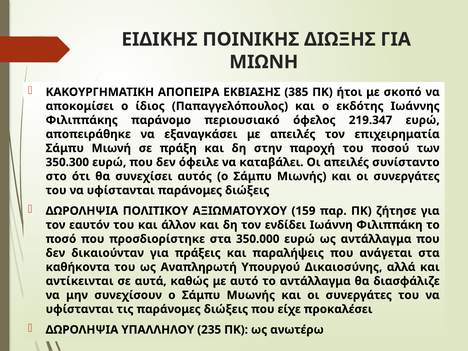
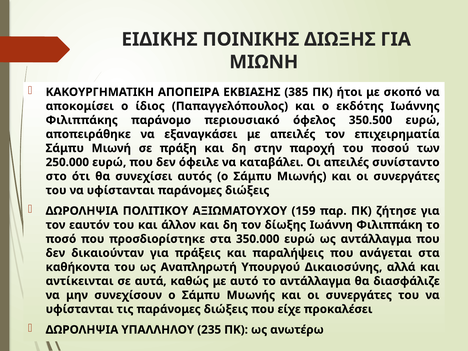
219.347: 219.347 -> 350.500
350.300: 350.300 -> 250.000
ενδίδει: ενδίδει -> δίωξης
